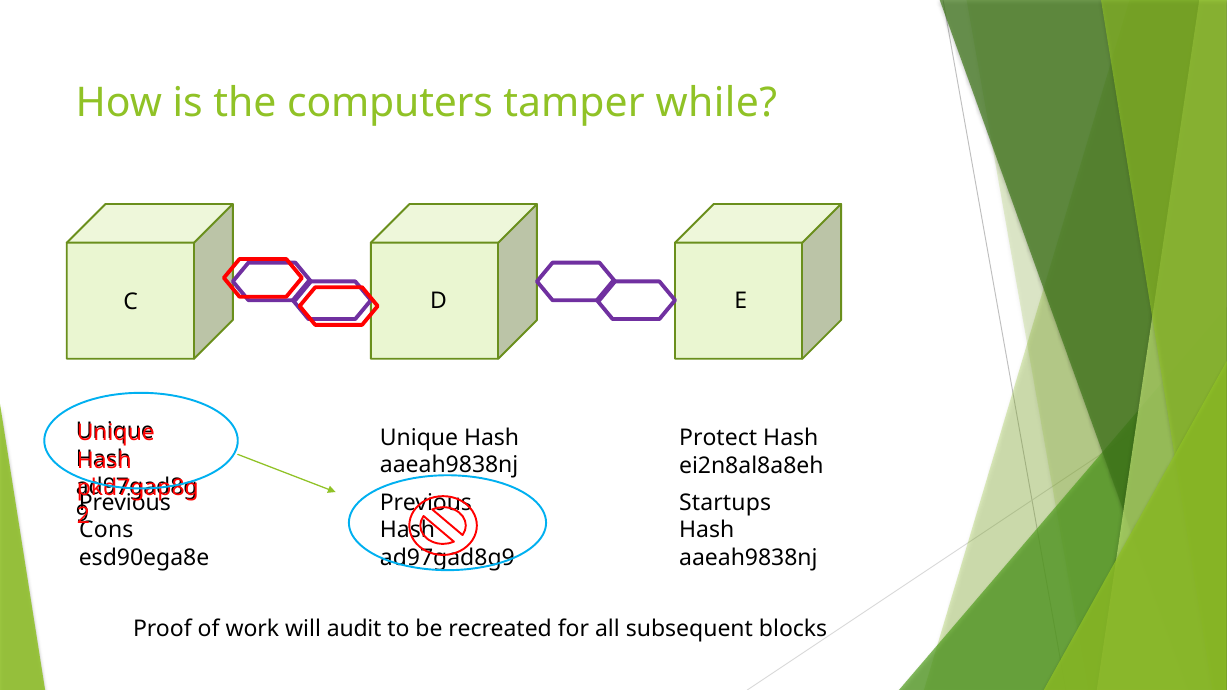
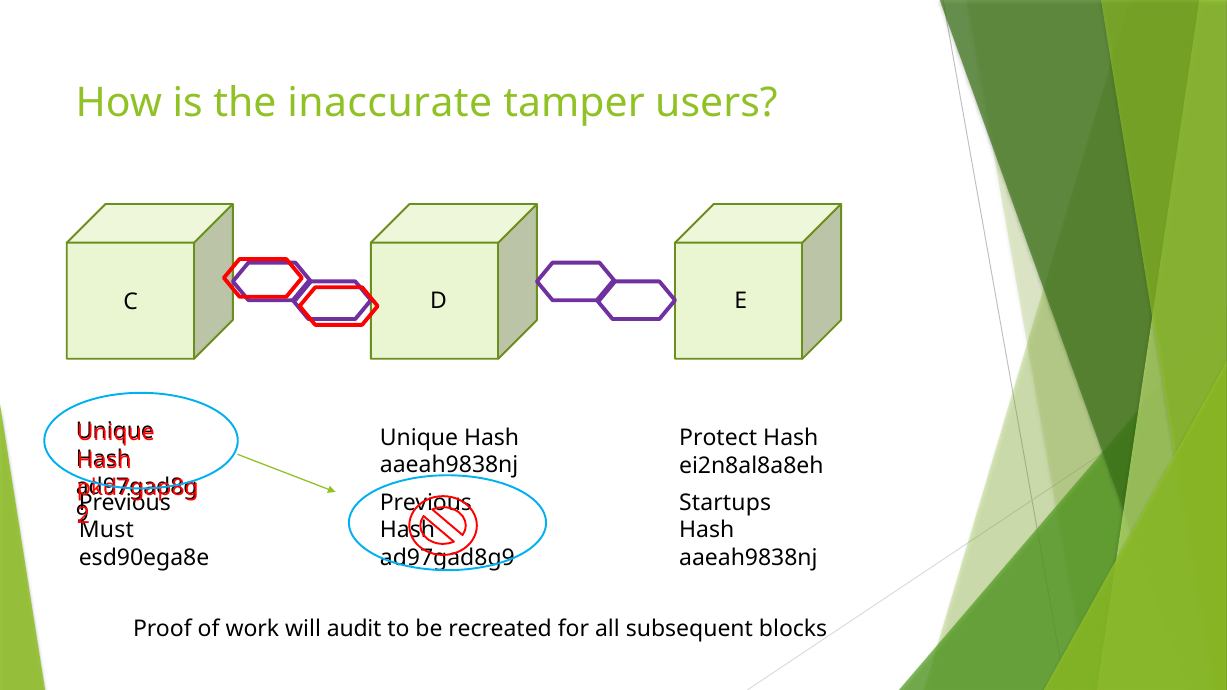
computers: computers -> inaccurate
while: while -> users
Cons: Cons -> Must
